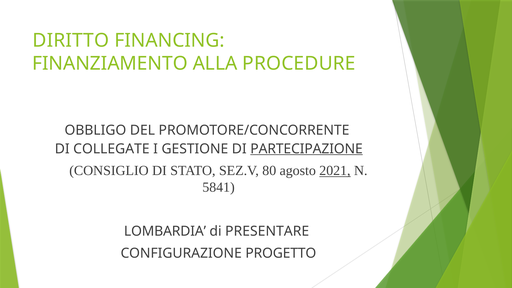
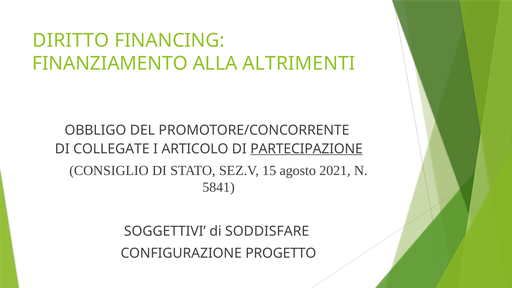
PROCEDURE: PROCEDURE -> ALTRIMENTI
GESTIONE: GESTIONE -> ARTICOLO
80: 80 -> 15
2021 underline: present -> none
LOMBARDIA: LOMBARDIA -> SOGGETTIVI
PRESENTARE: PRESENTARE -> SODDISFARE
